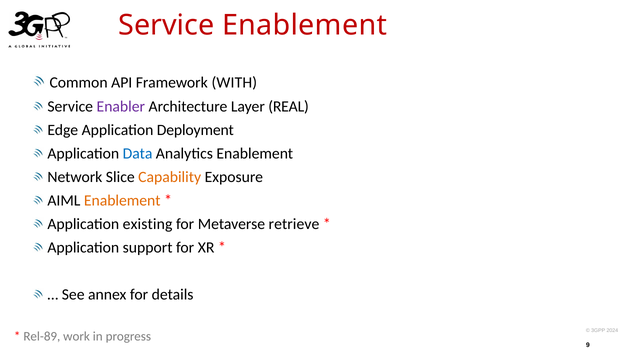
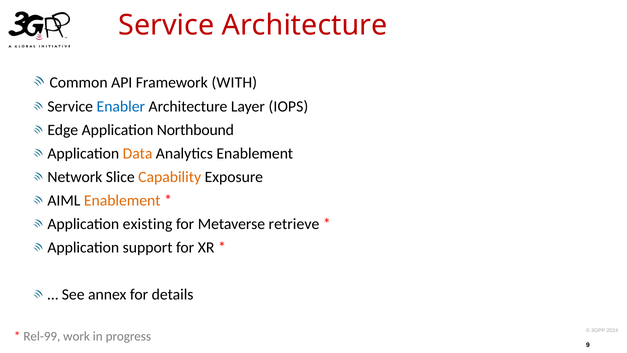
Service Enablement: Enablement -> Architecture
Enabler colour: purple -> blue
REAL: REAL -> IOPS
Deployment: Deployment -> Northbound
Data colour: blue -> orange
Rel-89: Rel-89 -> Rel-99
